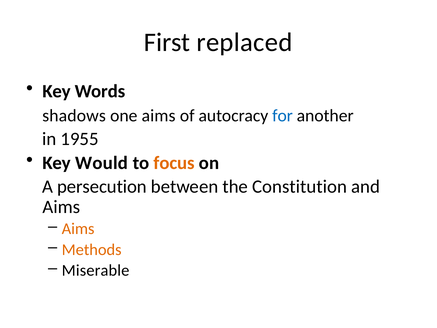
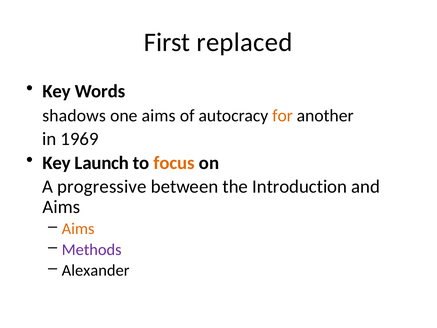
for colour: blue -> orange
1955: 1955 -> 1969
Would: Would -> Launch
persecution: persecution -> progressive
Constitution: Constitution -> Introduction
Methods colour: orange -> purple
Miserable: Miserable -> Alexander
